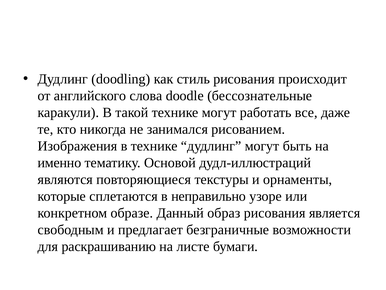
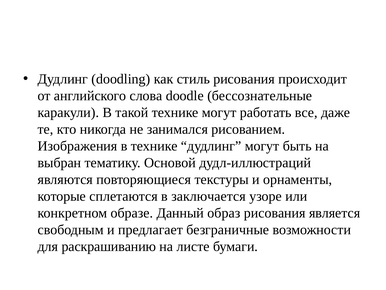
именно: именно -> выбран
неправильно: неправильно -> заключается
